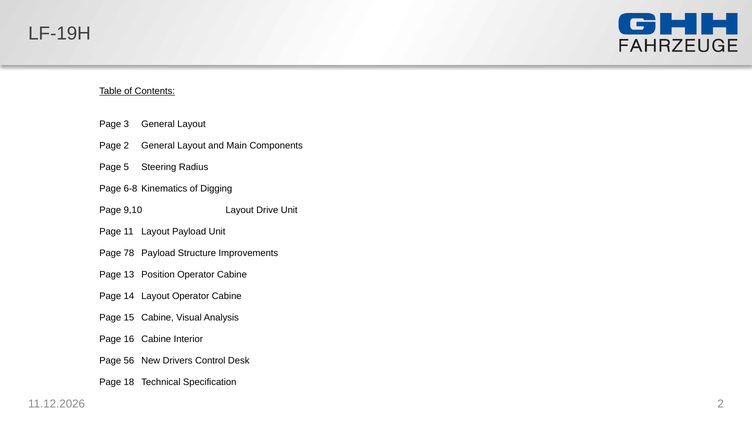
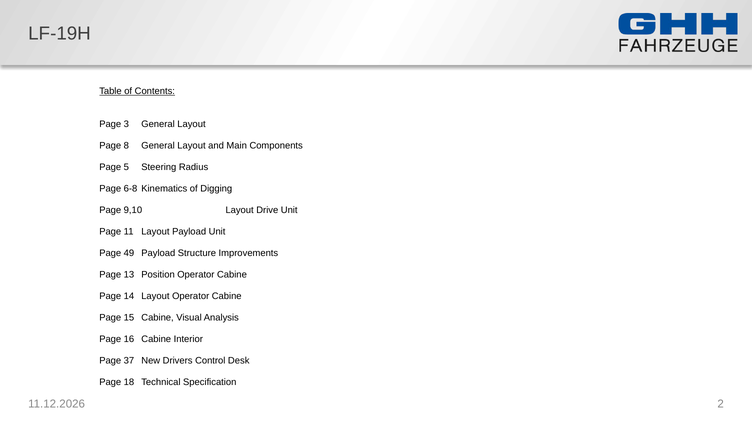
Page 2: 2 -> 8
78: 78 -> 49
56: 56 -> 37
